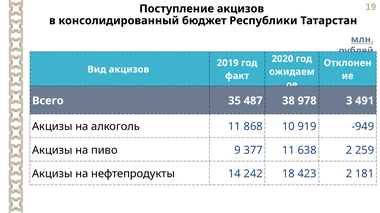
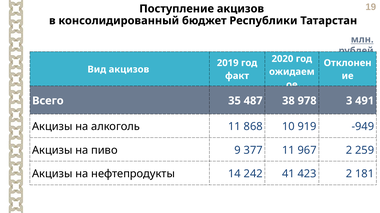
638: 638 -> 967
18: 18 -> 41
